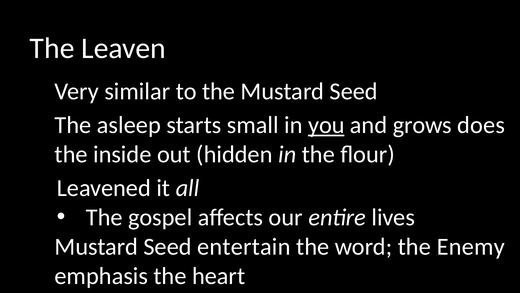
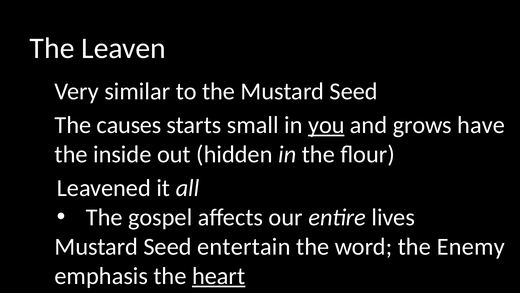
asleep: asleep -> causes
does: does -> have
heart underline: none -> present
